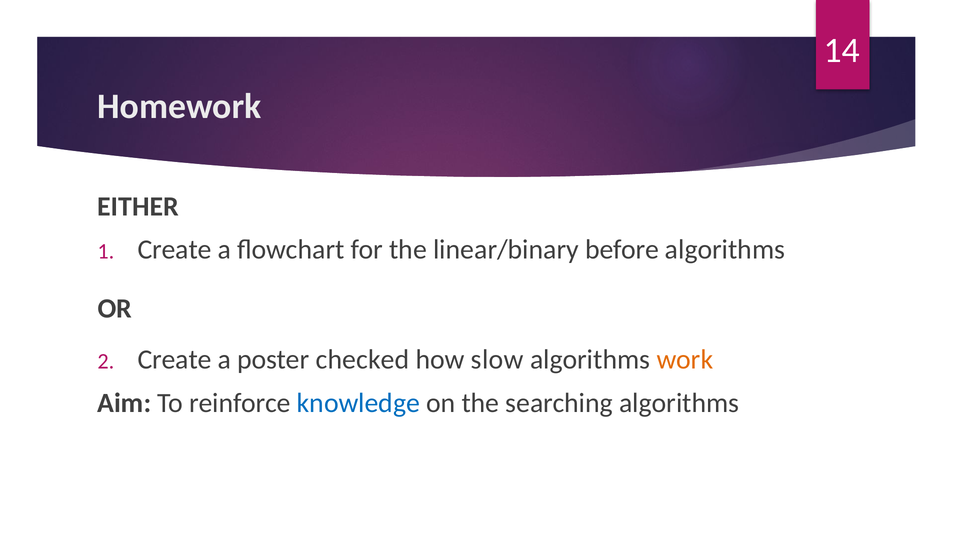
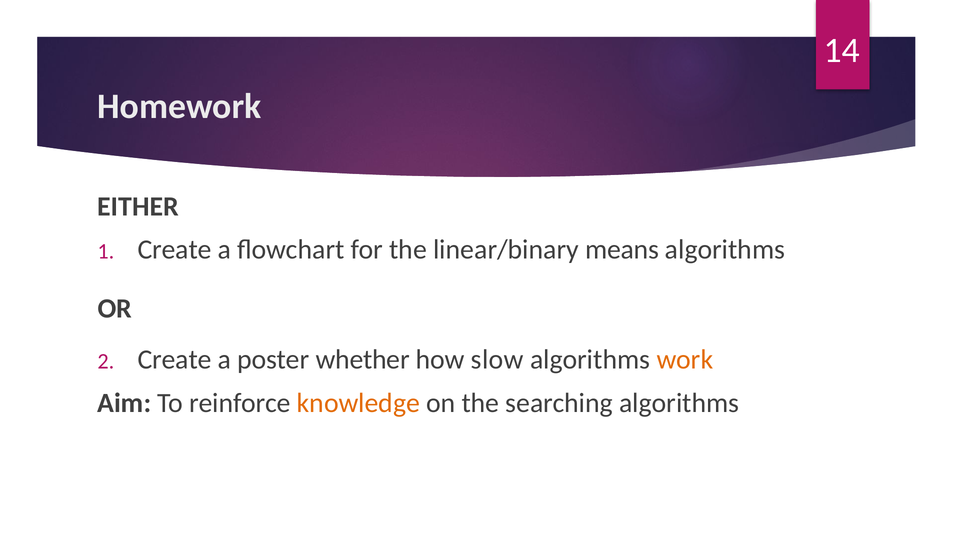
before: before -> means
checked: checked -> whether
knowledge colour: blue -> orange
